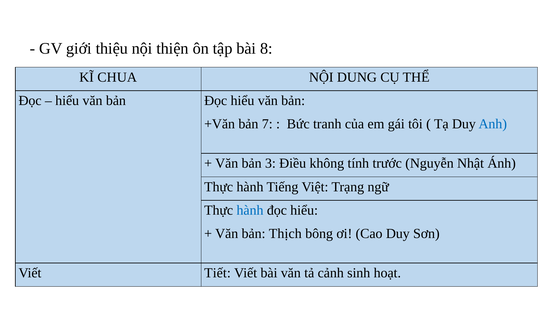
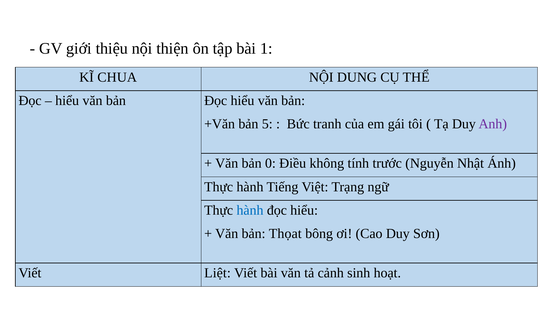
8: 8 -> 1
7: 7 -> 5
Anh colour: blue -> purple
3: 3 -> 0
Thịch: Thịch -> Thọat
Tiết: Tiết -> Liệt
